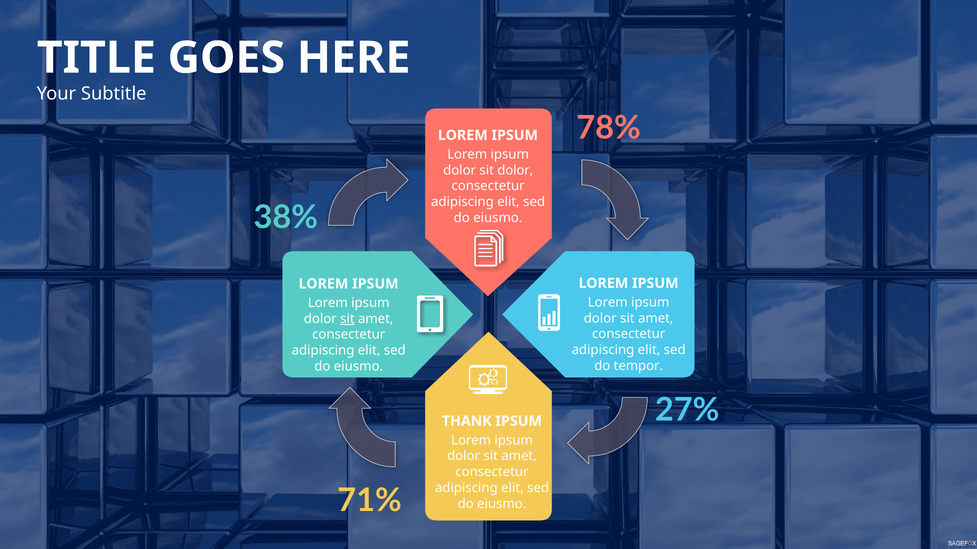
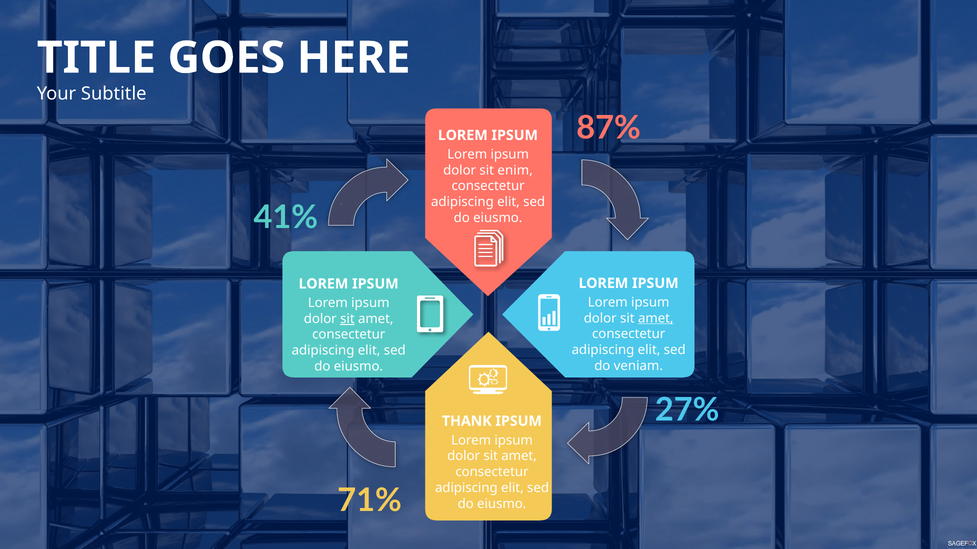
78%: 78% -> 87%
sit dolor: dolor -> enim
38%: 38% -> 41%
amet at (656, 318) underline: none -> present
tempor: tempor -> veniam
